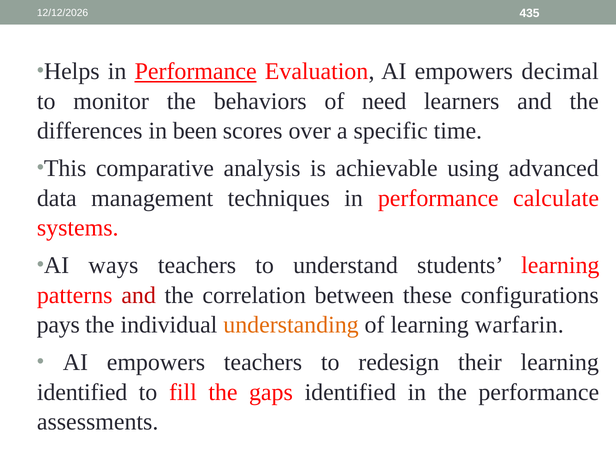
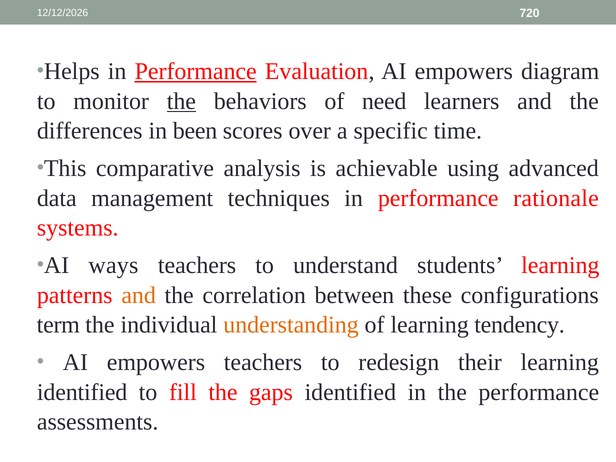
435: 435 -> 720
decimal: decimal -> diagram
the at (181, 101) underline: none -> present
calculate: calculate -> rationale
and at (139, 295) colour: red -> orange
pays: pays -> term
warfarin: warfarin -> tendency
